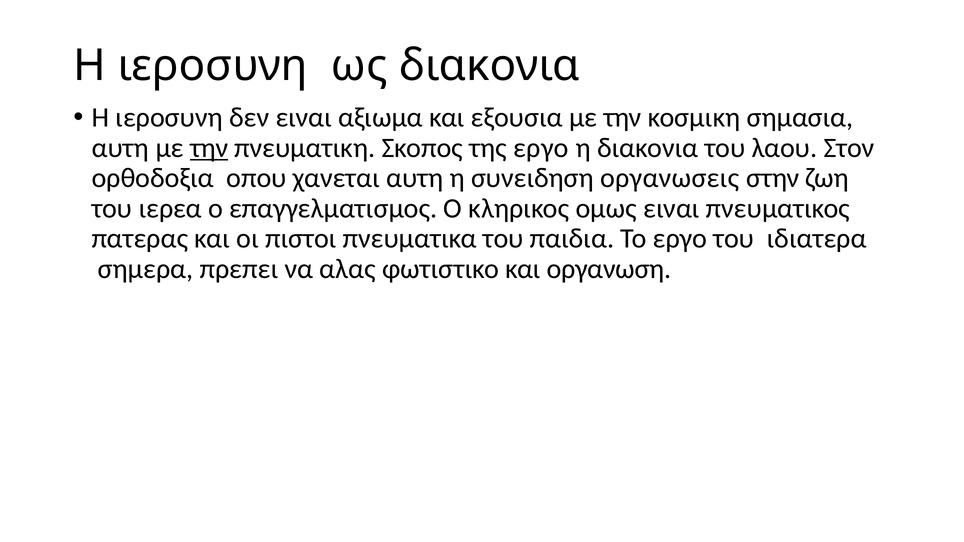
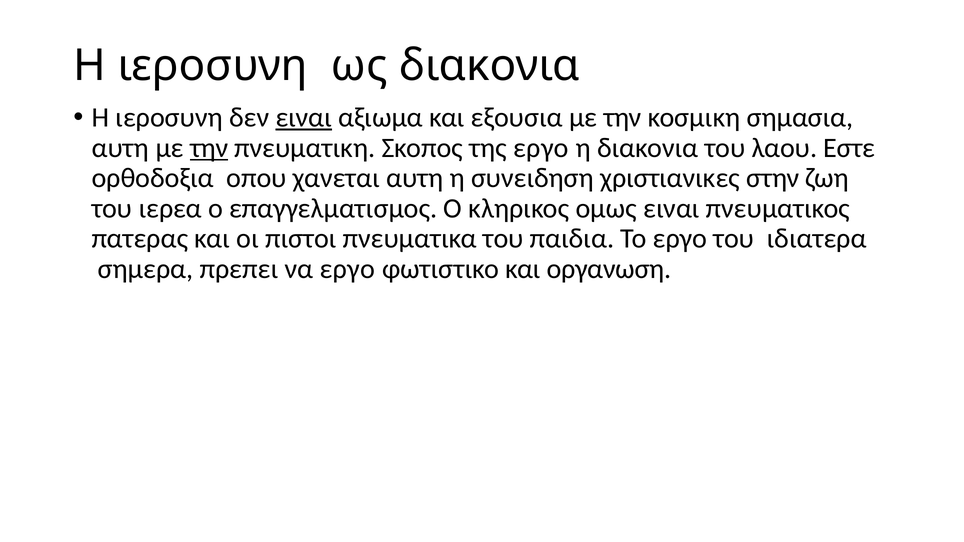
ειναι at (304, 118) underline: none -> present
Στον: Στον -> Εστε
οργανωσεις: οργανωσεις -> χριστιανικες
να αλας: αλας -> εργο
